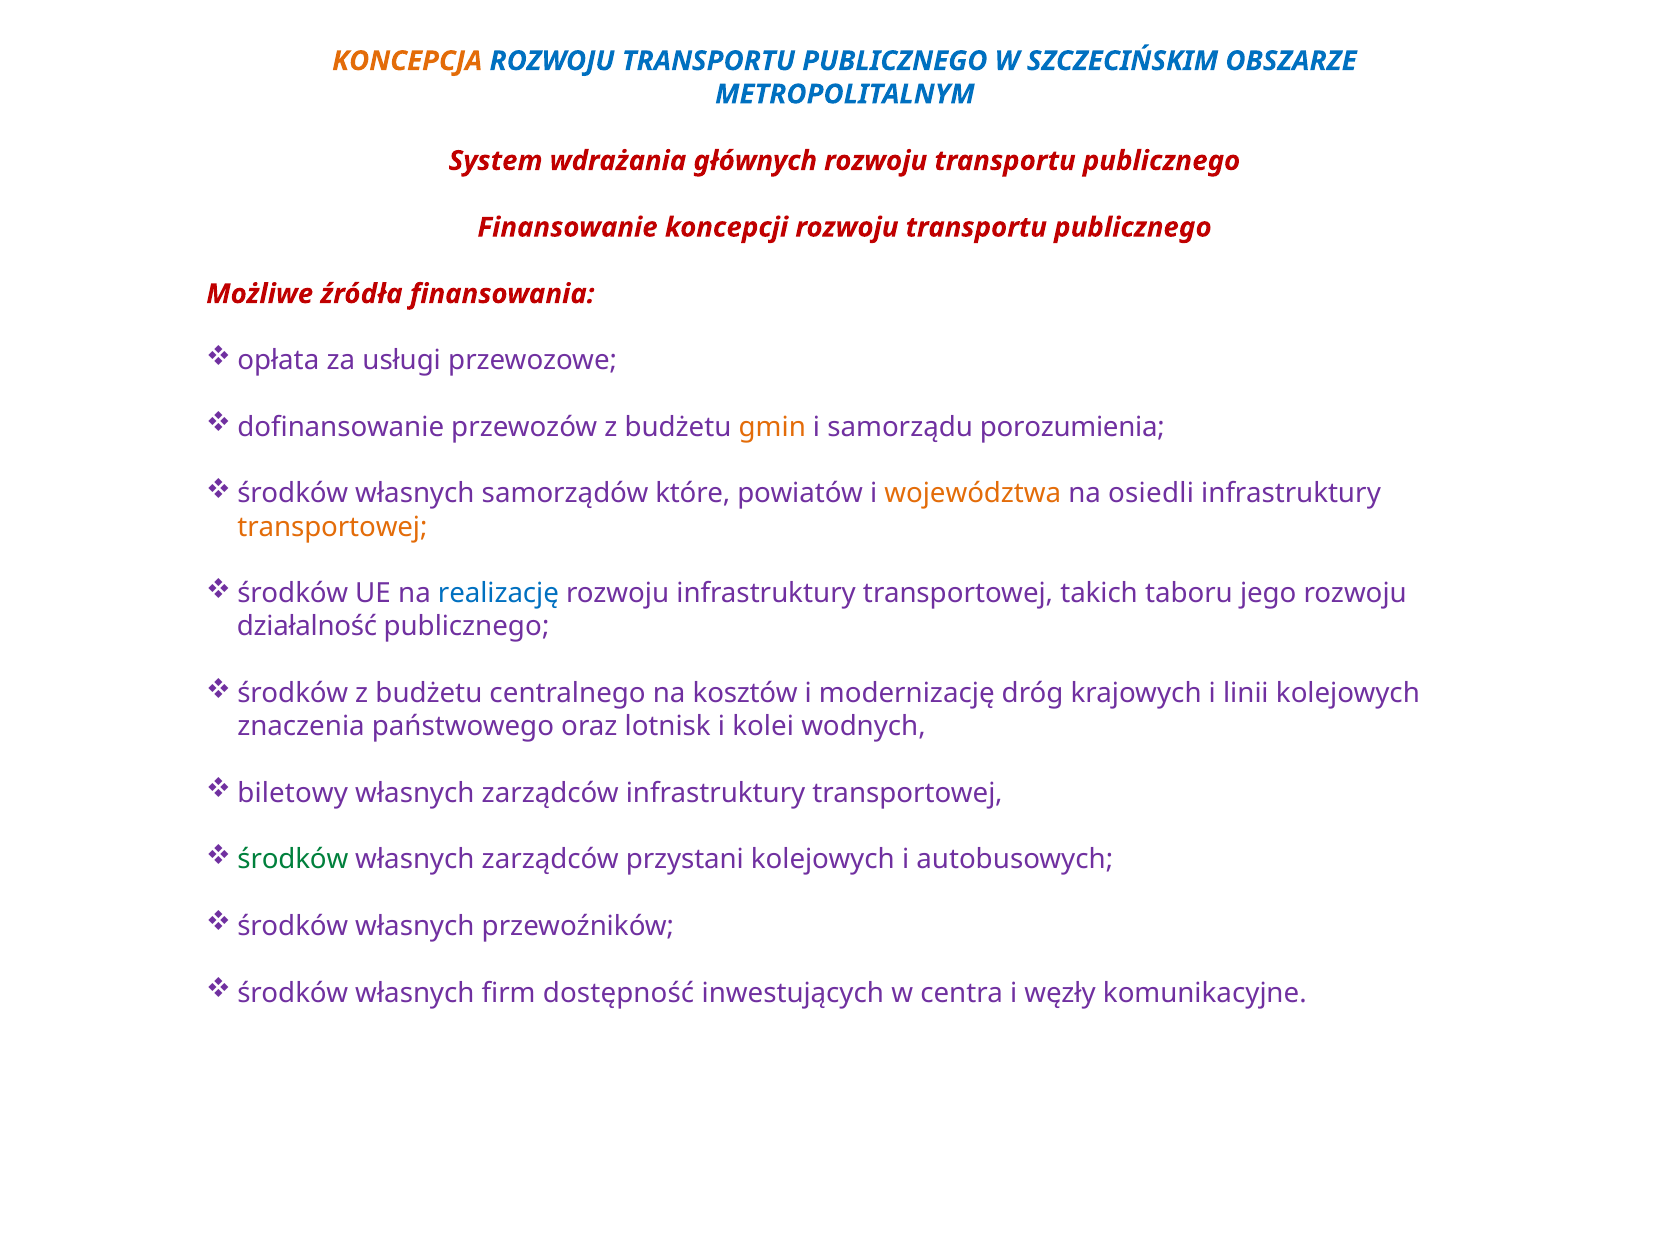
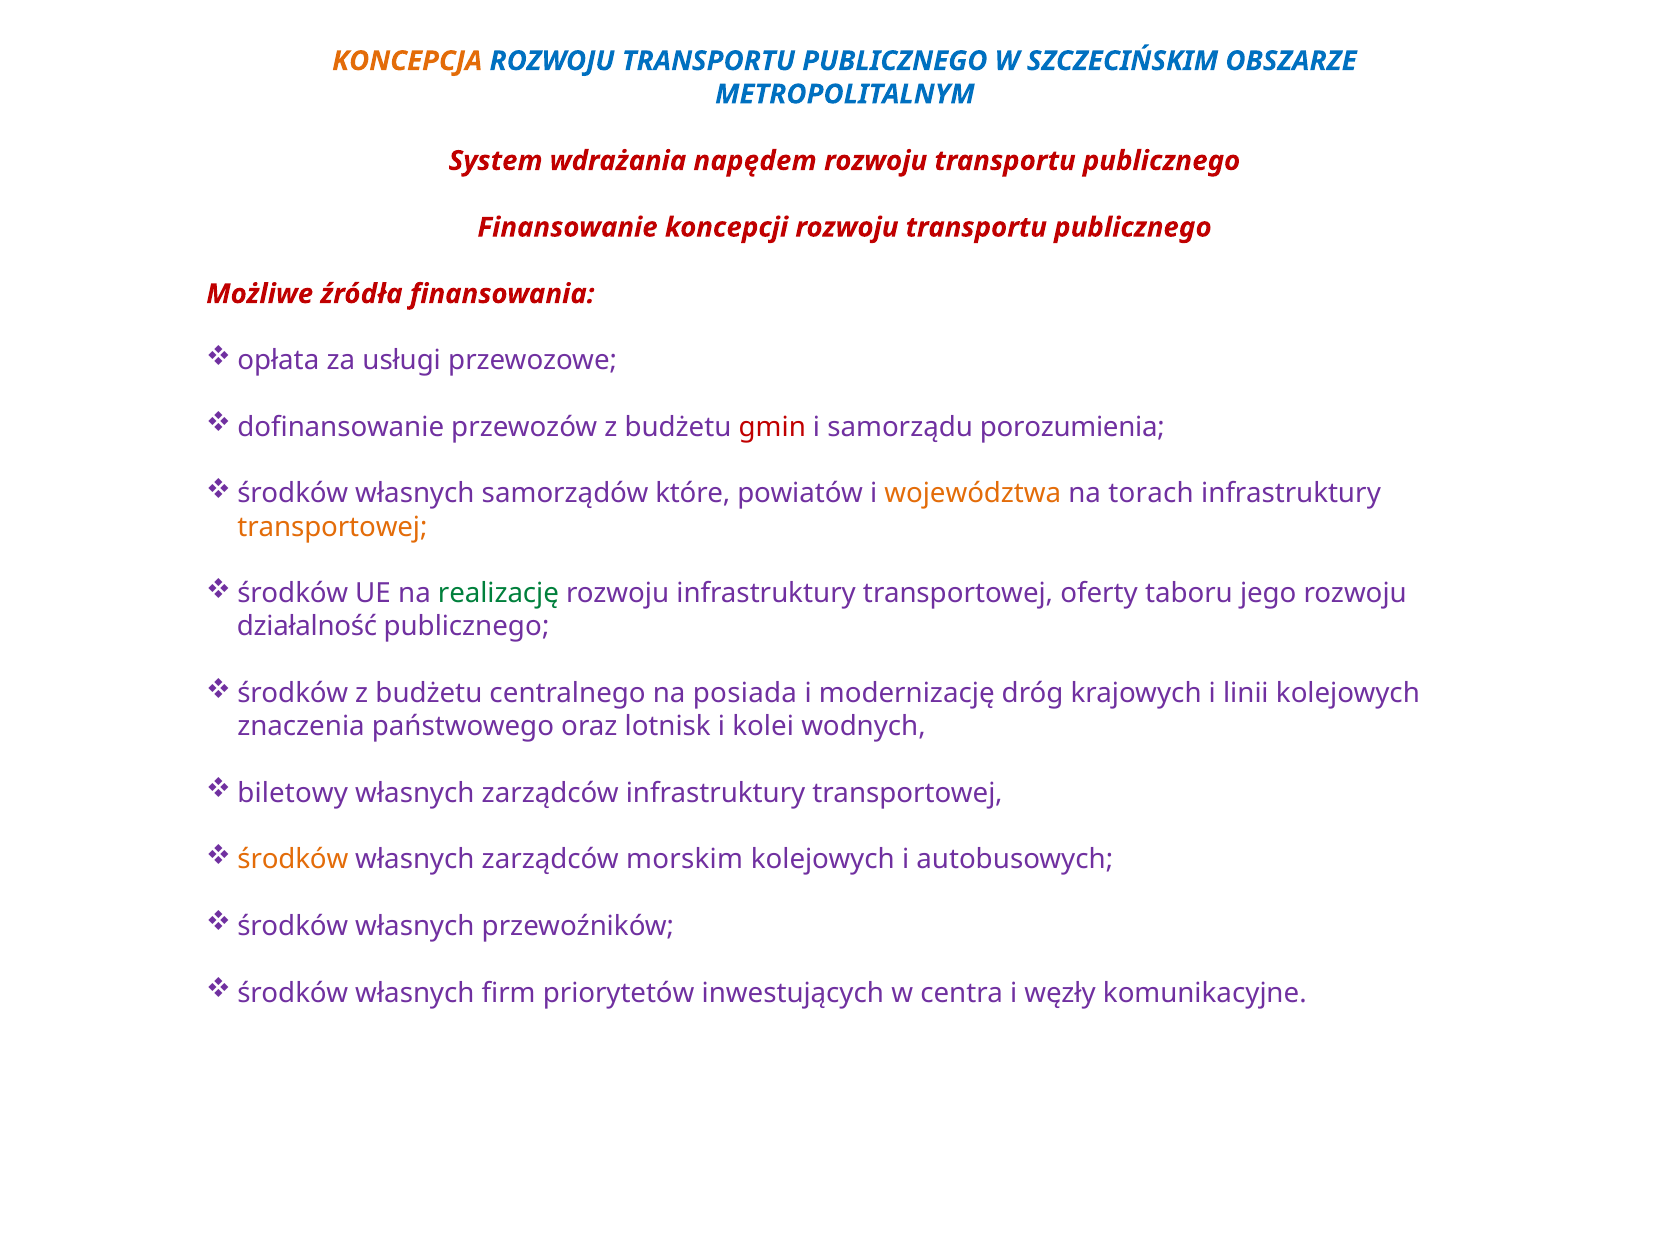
głównych: głównych -> napędem
gmin colour: orange -> red
osiedli: osiedli -> torach
realizację colour: blue -> green
takich: takich -> oferty
kosztów: kosztów -> posiada
środków at (293, 860) colour: green -> orange
przystani: przystani -> morskim
dostępność: dostępność -> priorytetów
